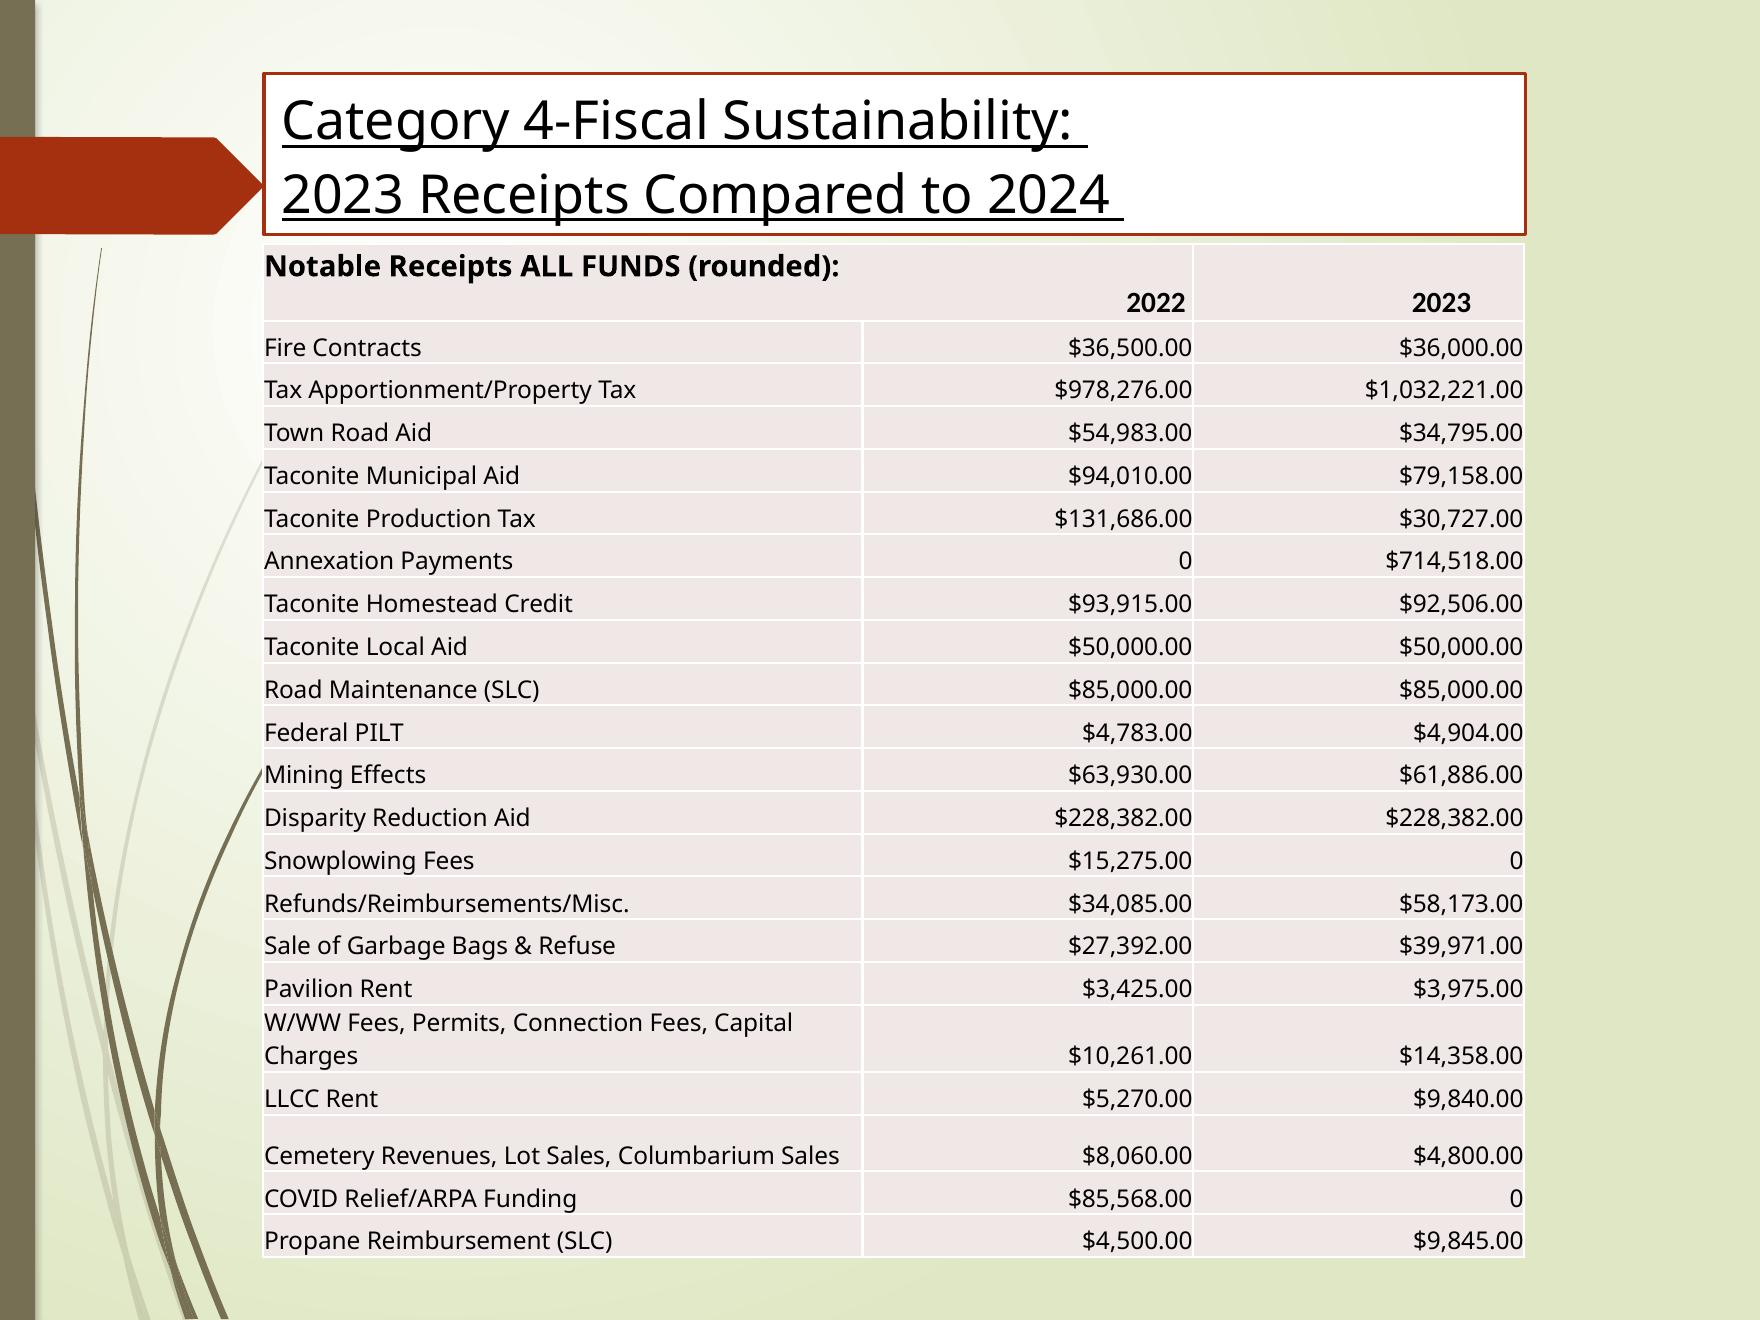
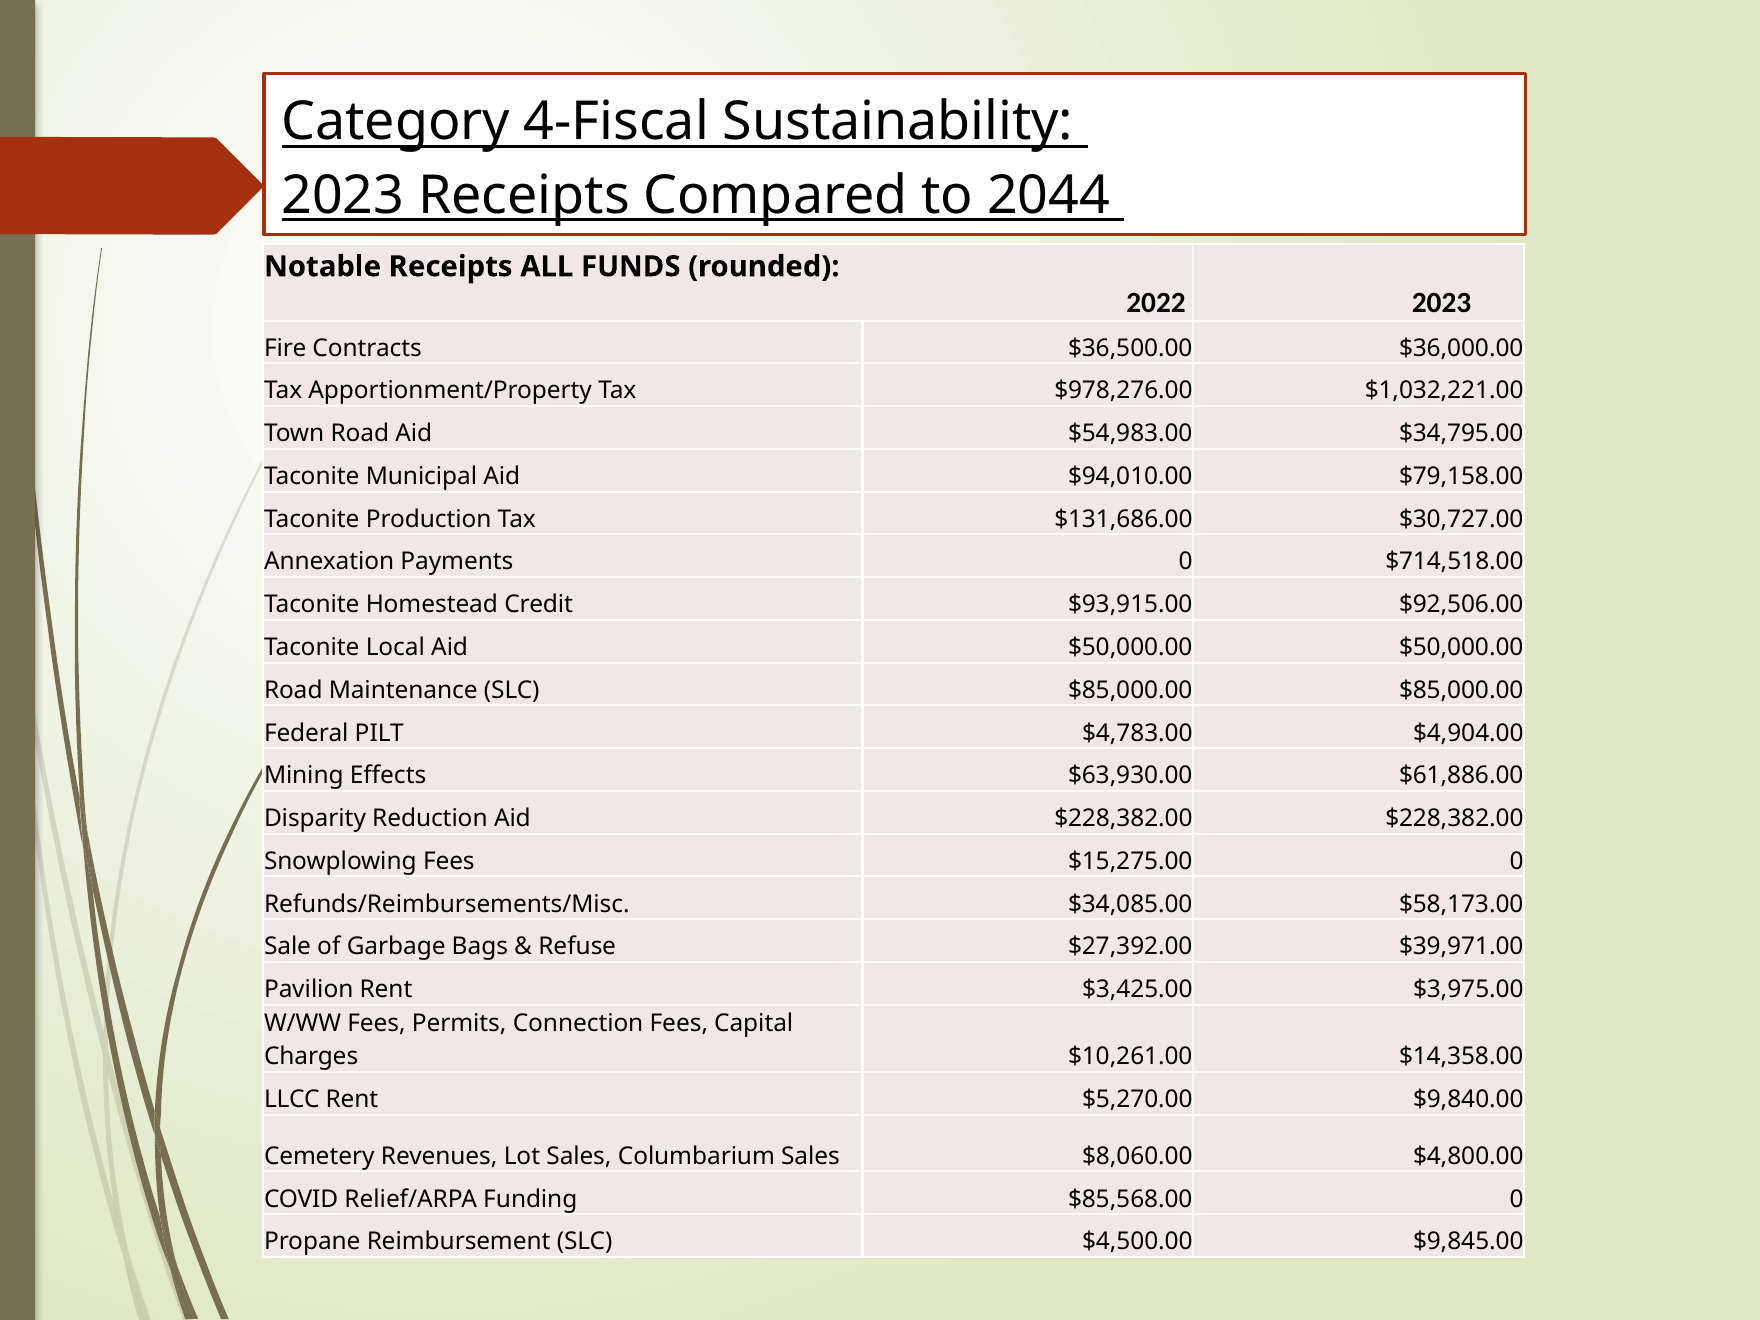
2024: 2024 -> 2044
